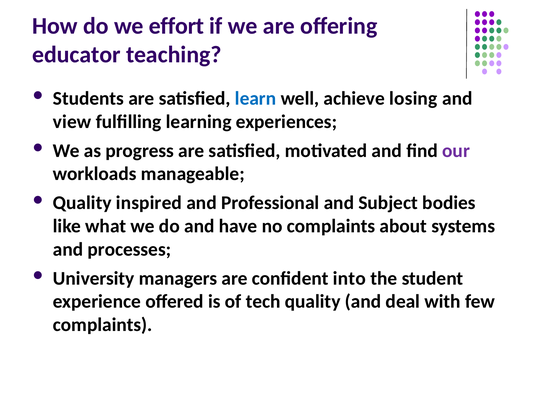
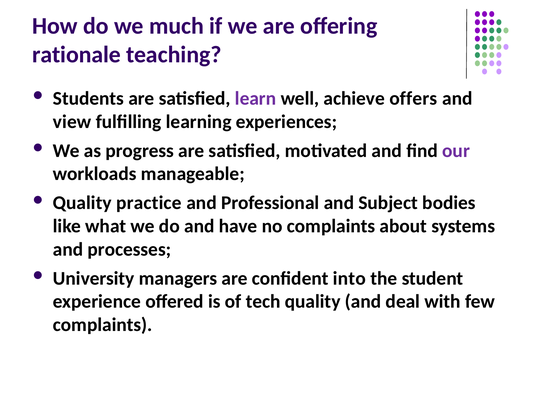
effort: effort -> much
educator: educator -> rationale
learn colour: blue -> purple
losing: losing -> offers
inspired: inspired -> practice
